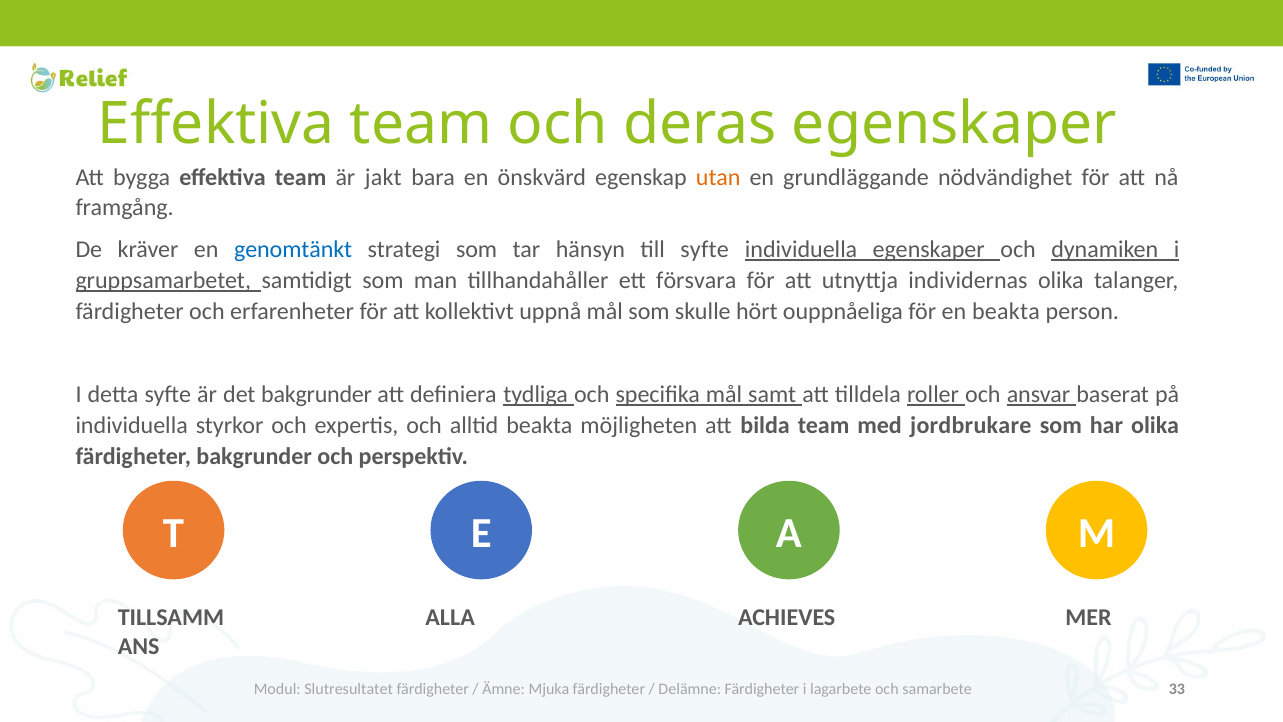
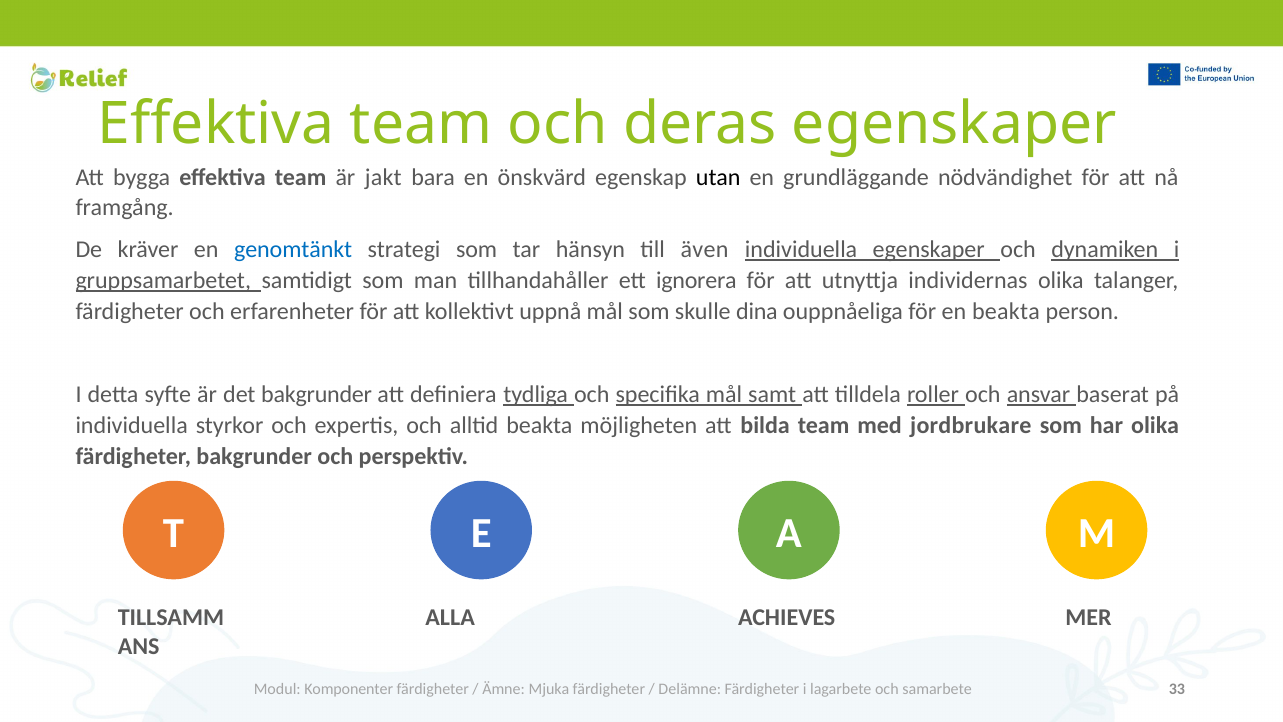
utan colour: orange -> black
till syfte: syfte -> även
försvara: försvara -> ignorera
hört: hört -> dina
Slutresultatet: Slutresultatet -> Komponenter
